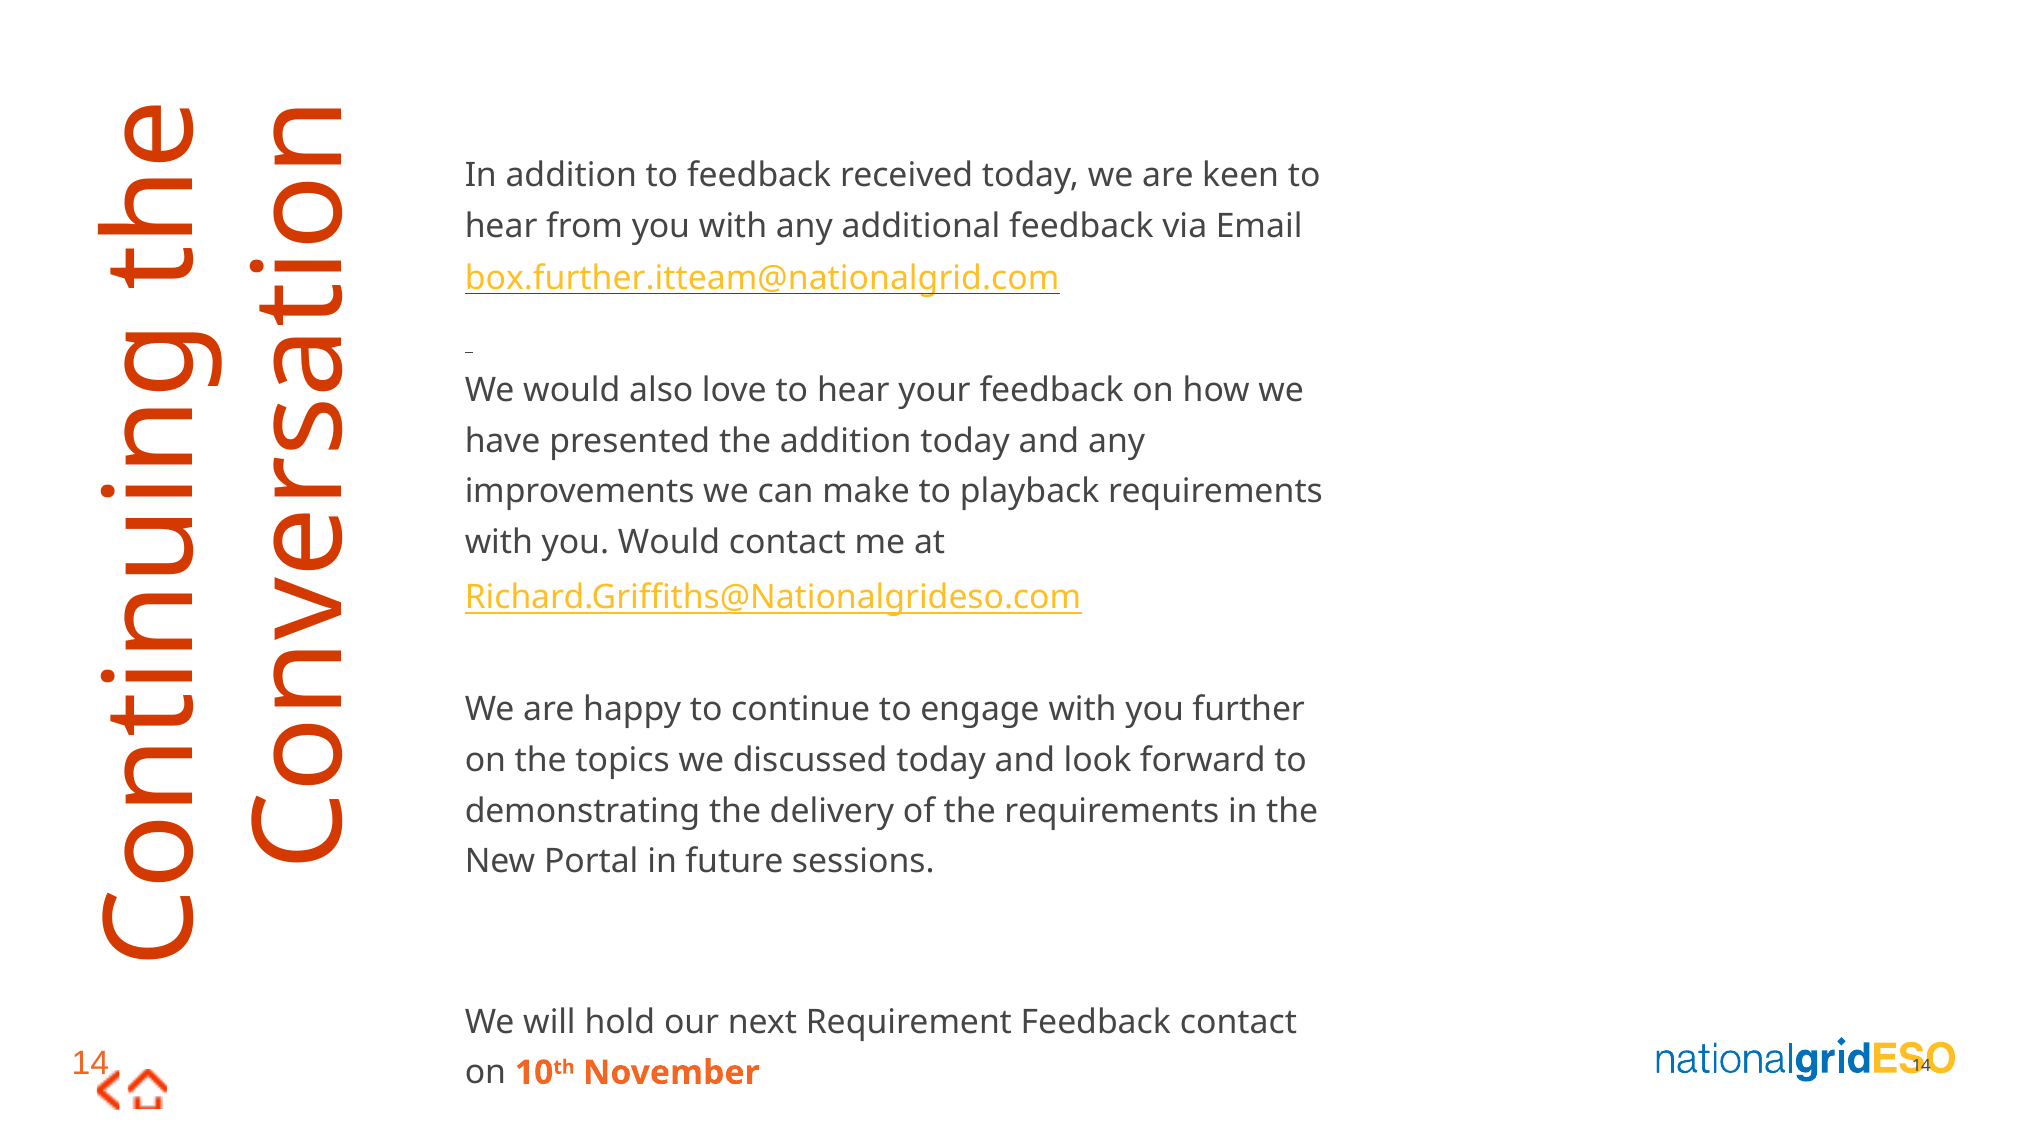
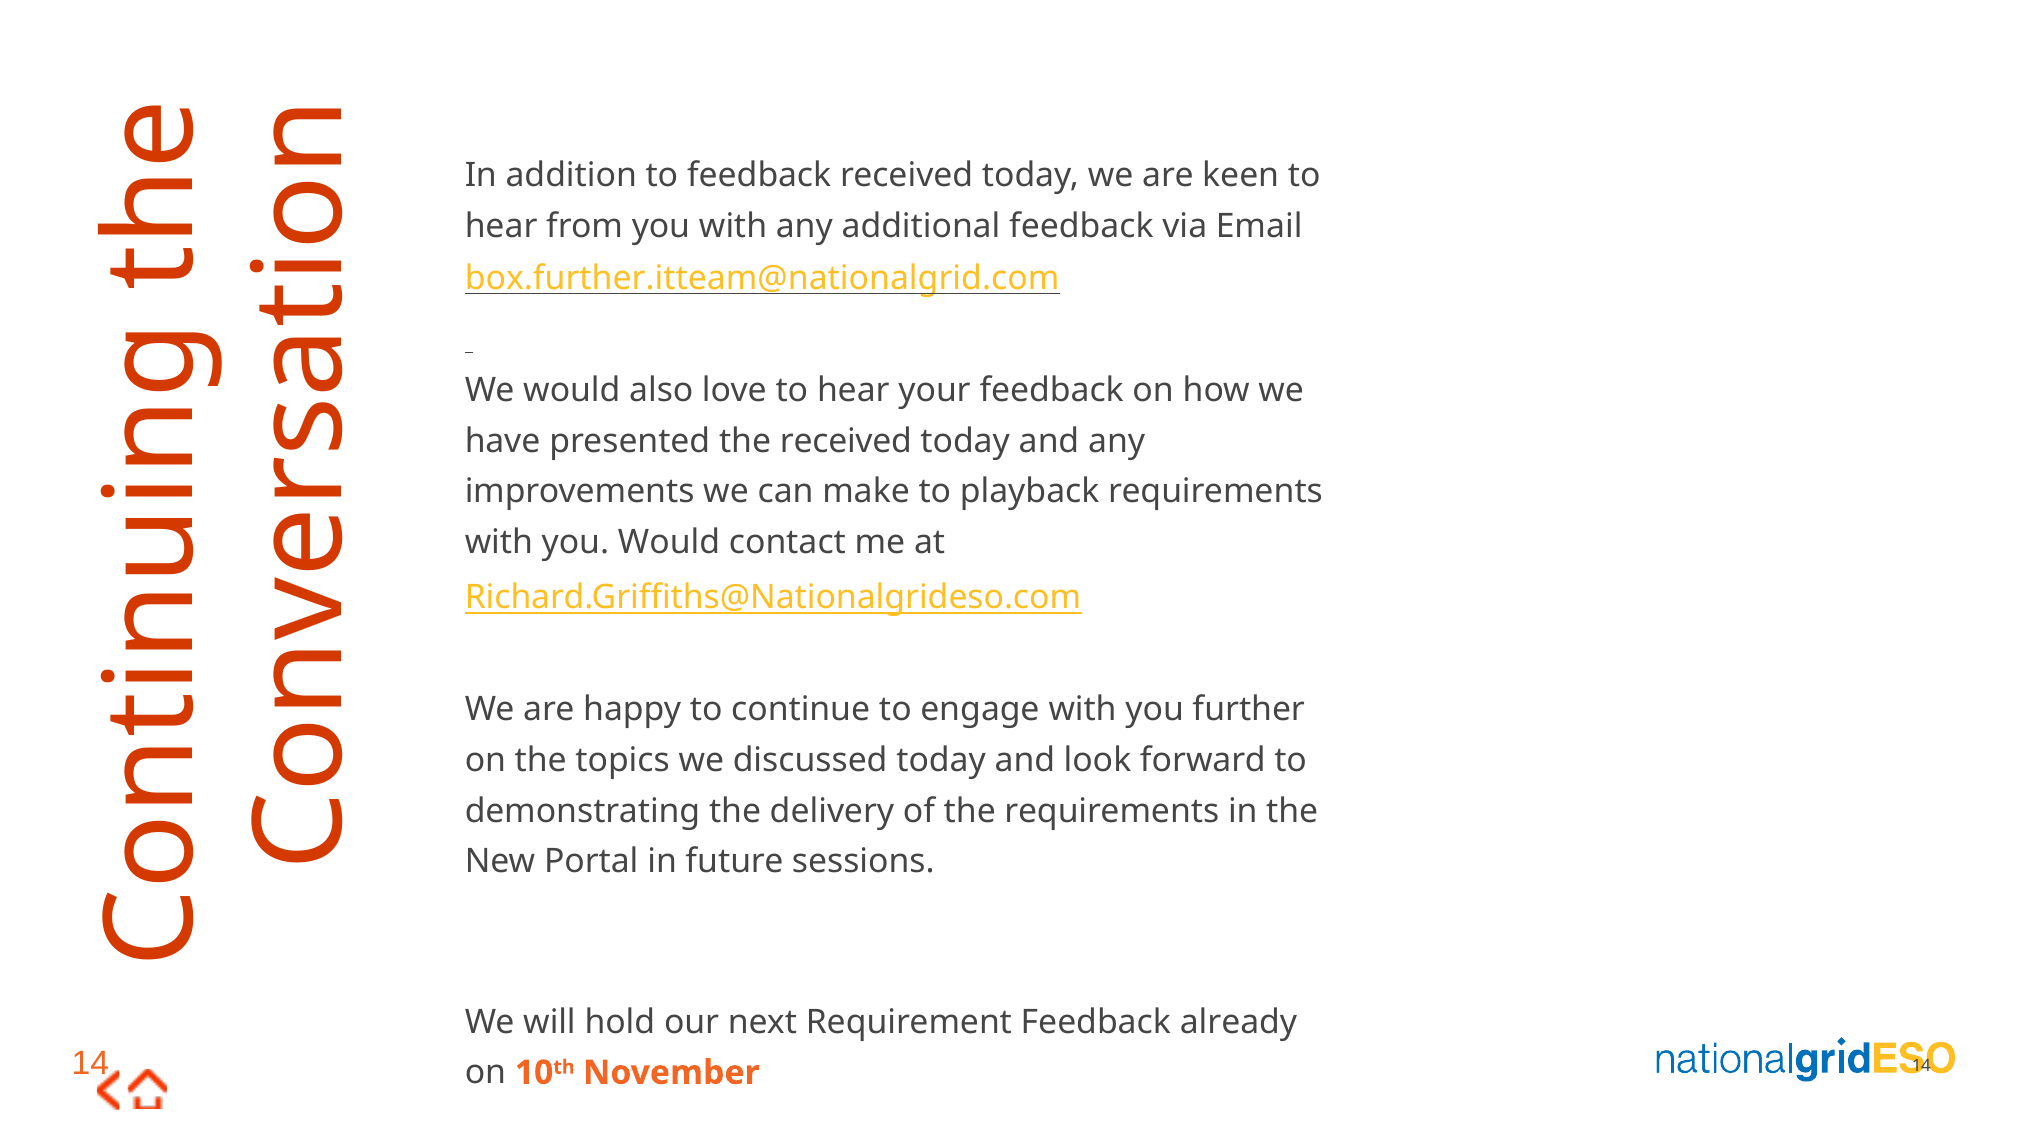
the addition: addition -> received
Feedback contact: contact -> already
